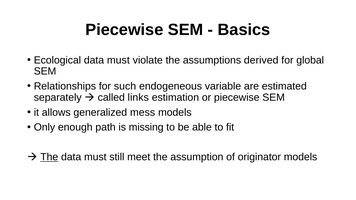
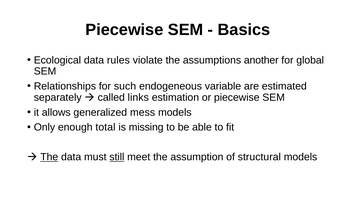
Ecological data must: must -> rules
derived: derived -> another
path: path -> total
still underline: none -> present
originator: originator -> structural
